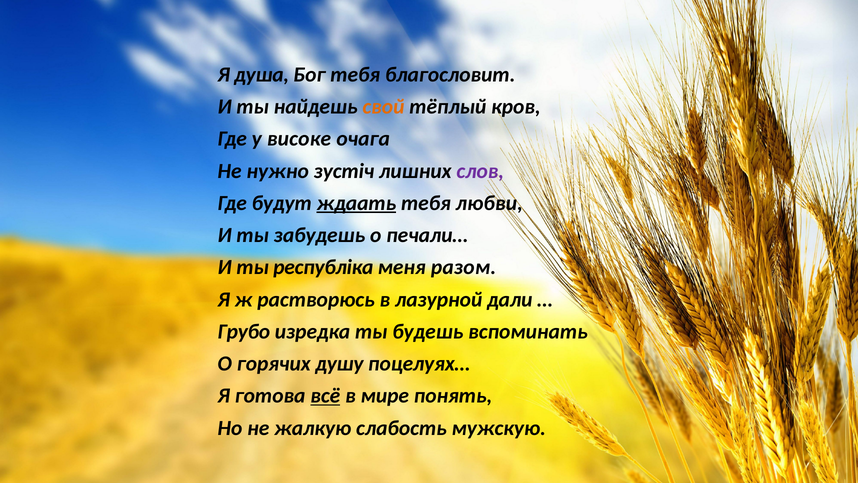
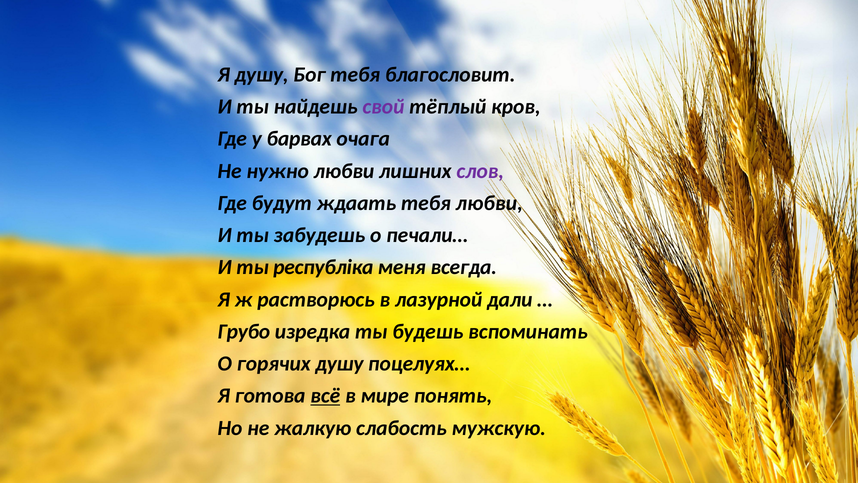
Я душа: душа -> душу
свой colour: orange -> purple
високе: високе -> барвах
нужно зустіч: зустіч -> любви
ждаать underline: present -> none
разом: разом -> всегда
